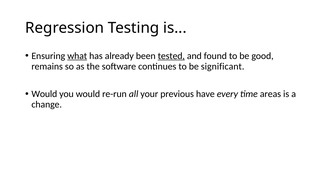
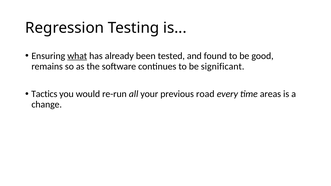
tested underline: present -> none
Would at (44, 94): Would -> Tactics
have: have -> road
